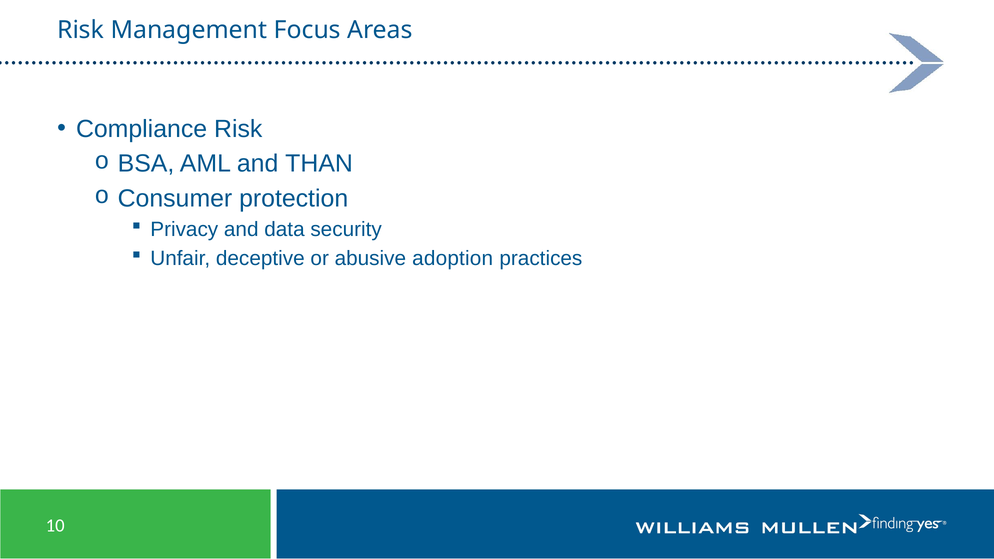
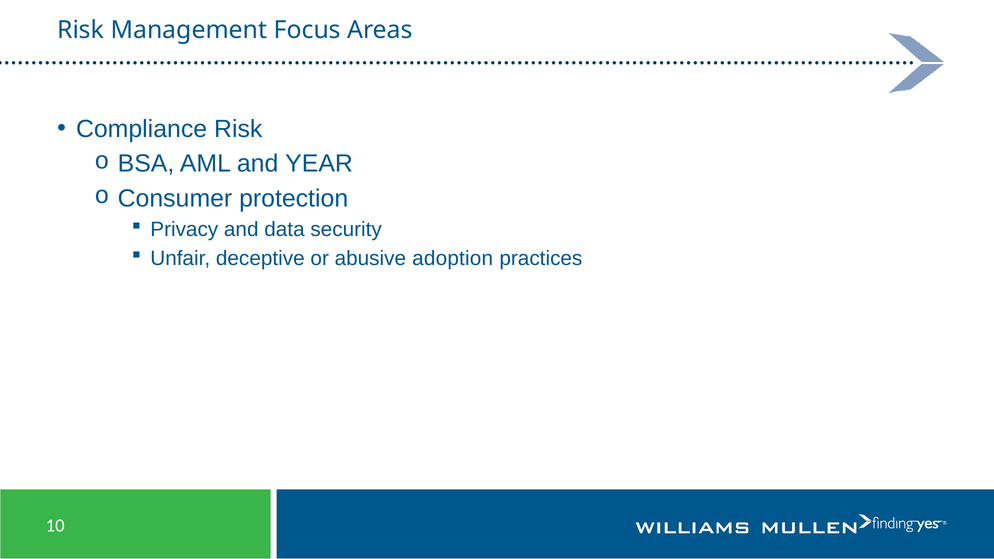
THAN: THAN -> YEAR
